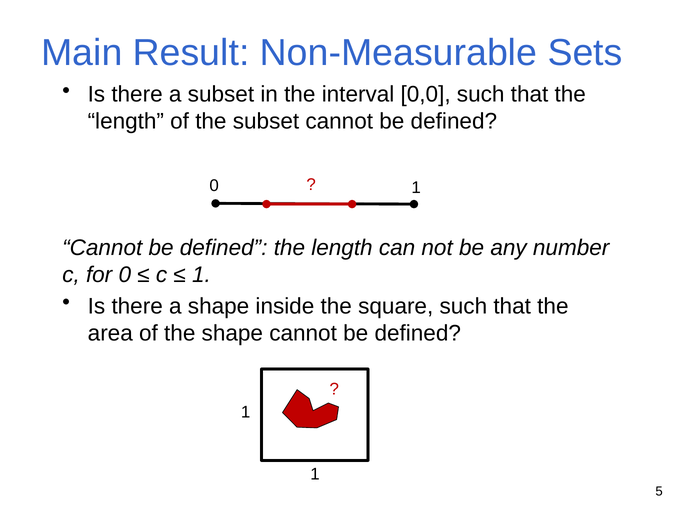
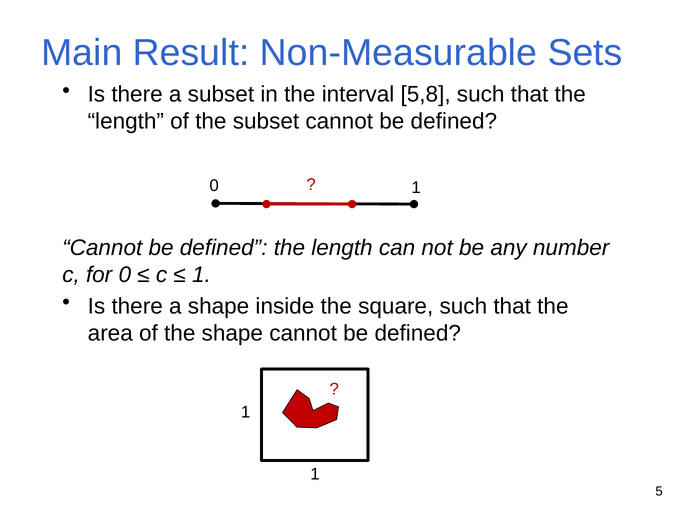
0,0: 0,0 -> 5,8
